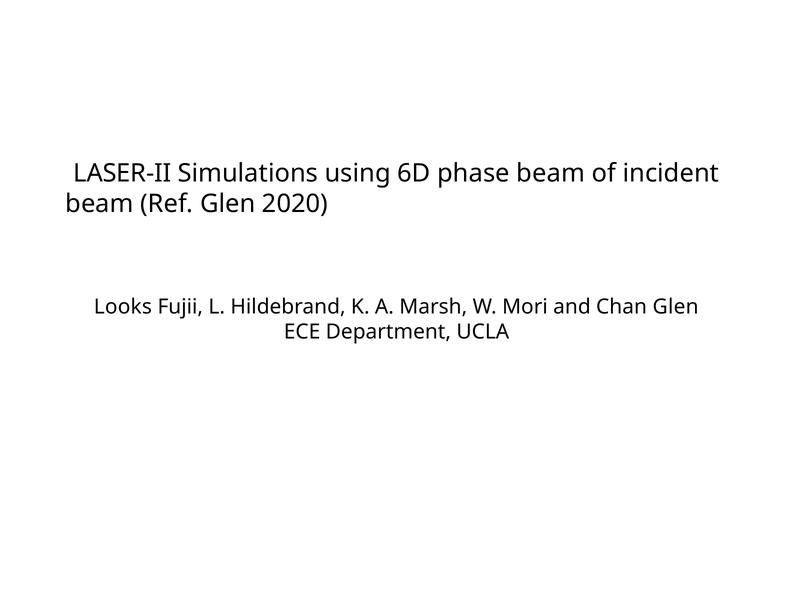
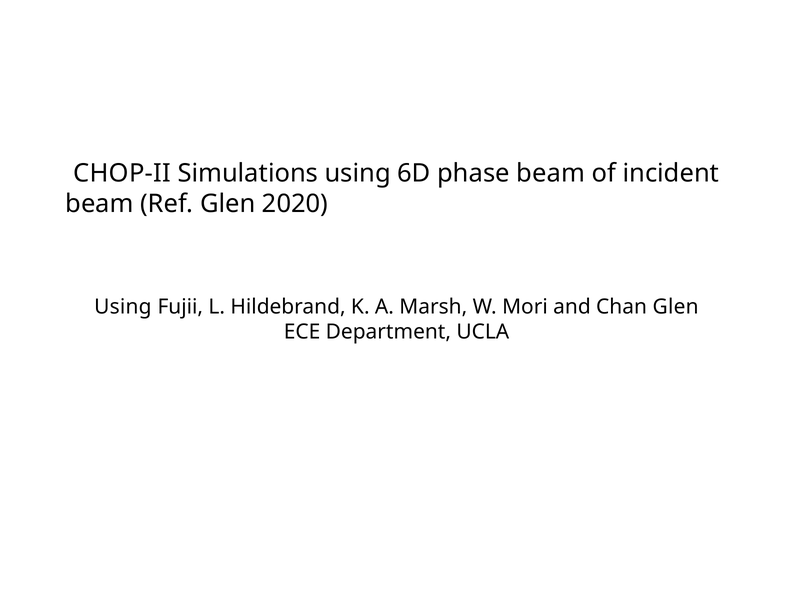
LASER-II: LASER-II -> CHOP-II
Looks at (123, 307): Looks -> Using
